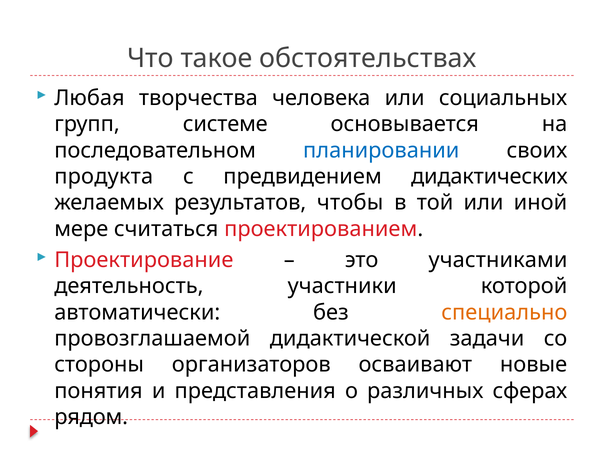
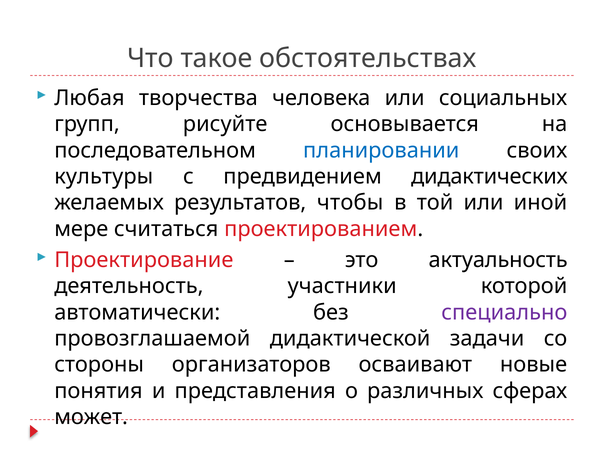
системе: системе -> рисуйте
продукта: продукта -> культуры
участниками: участниками -> актуальность
специально colour: orange -> purple
рядом: рядом -> может
